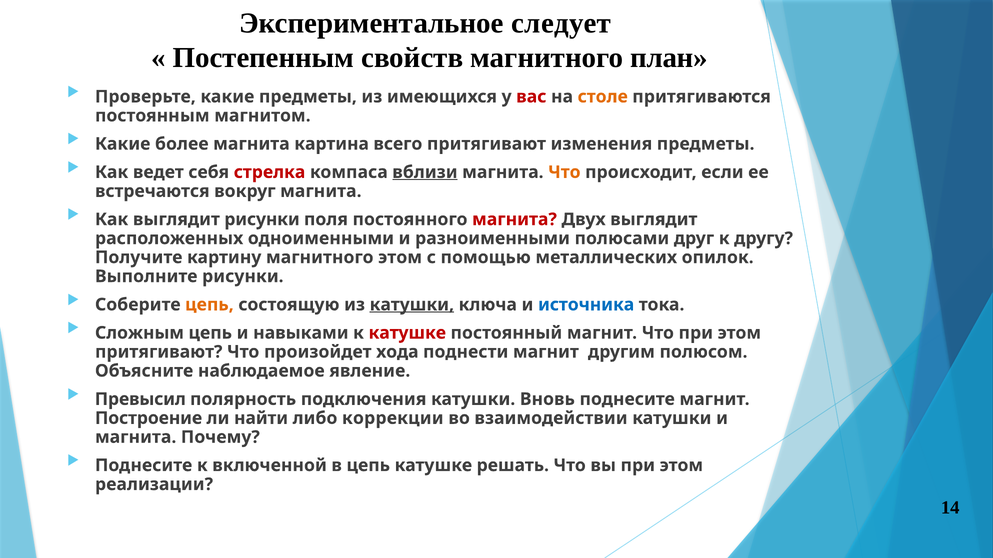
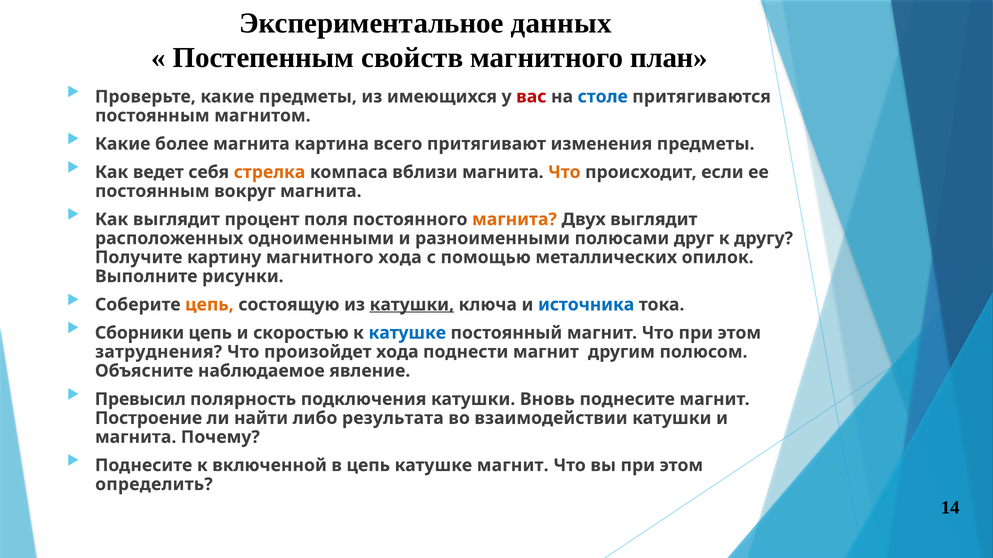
следует: следует -> данных
столе colour: orange -> blue
стрелка colour: red -> orange
вблизи underline: present -> none
встречаются at (152, 191): встречаются -> постоянным
выглядит рисунки: рисунки -> процент
магнита at (514, 220) colour: red -> orange
магнитного этом: этом -> хода
Сложным: Сложным -> Сборники
навыками: навыками -> скоростью
катушке at (407, 333) colour: red -> blue
притягивают at (159, 352): притягивают -> затруднения
коррекции: коррекции -> результата
катушке решать: решать -> магнит
реализации: реализации -> определить
